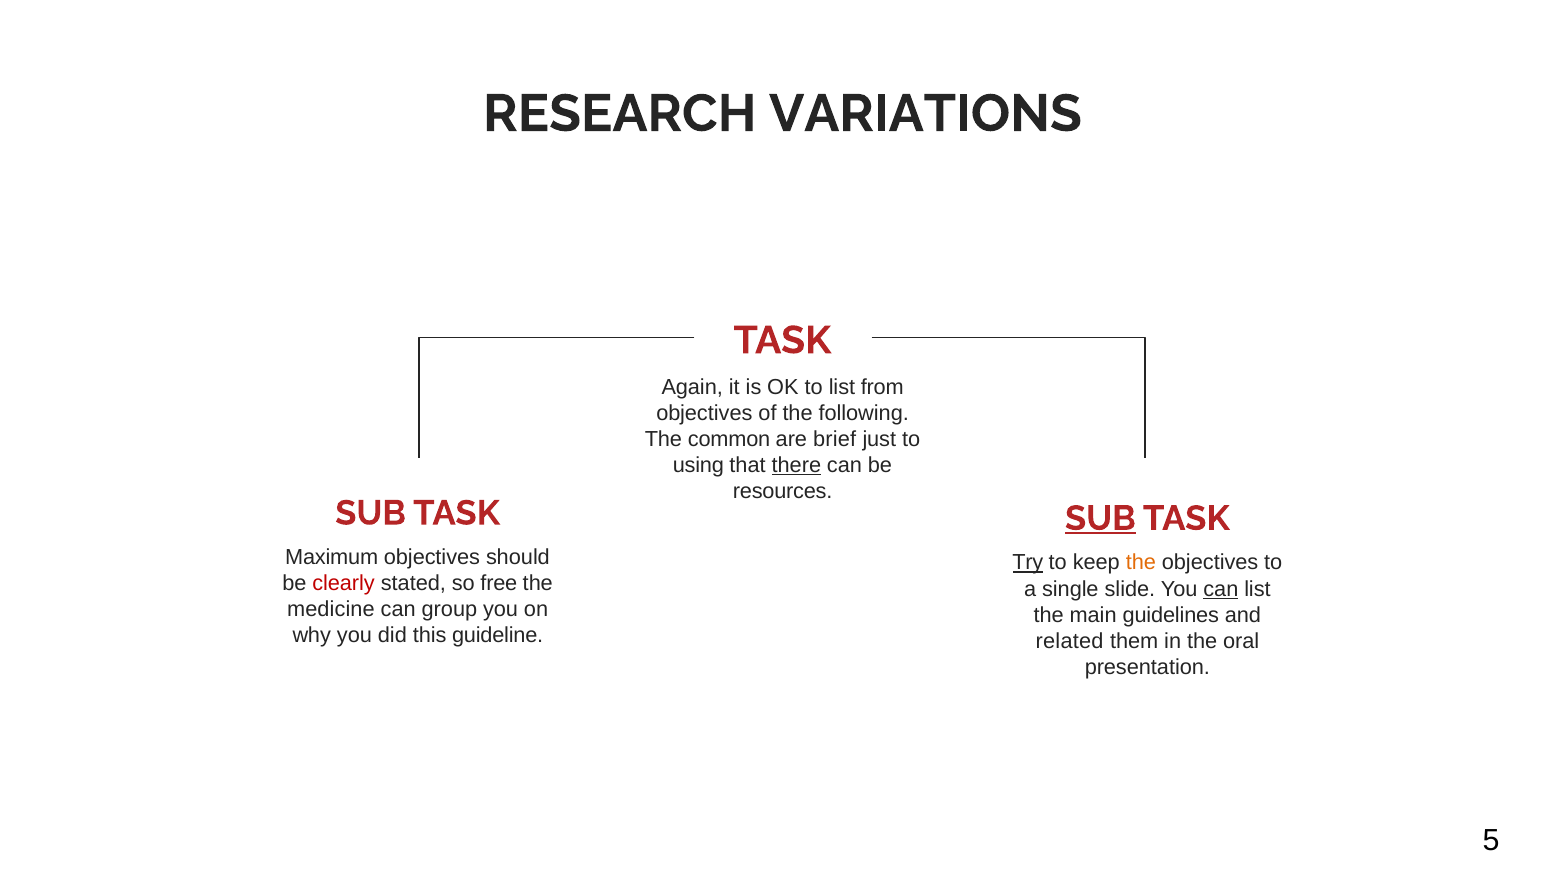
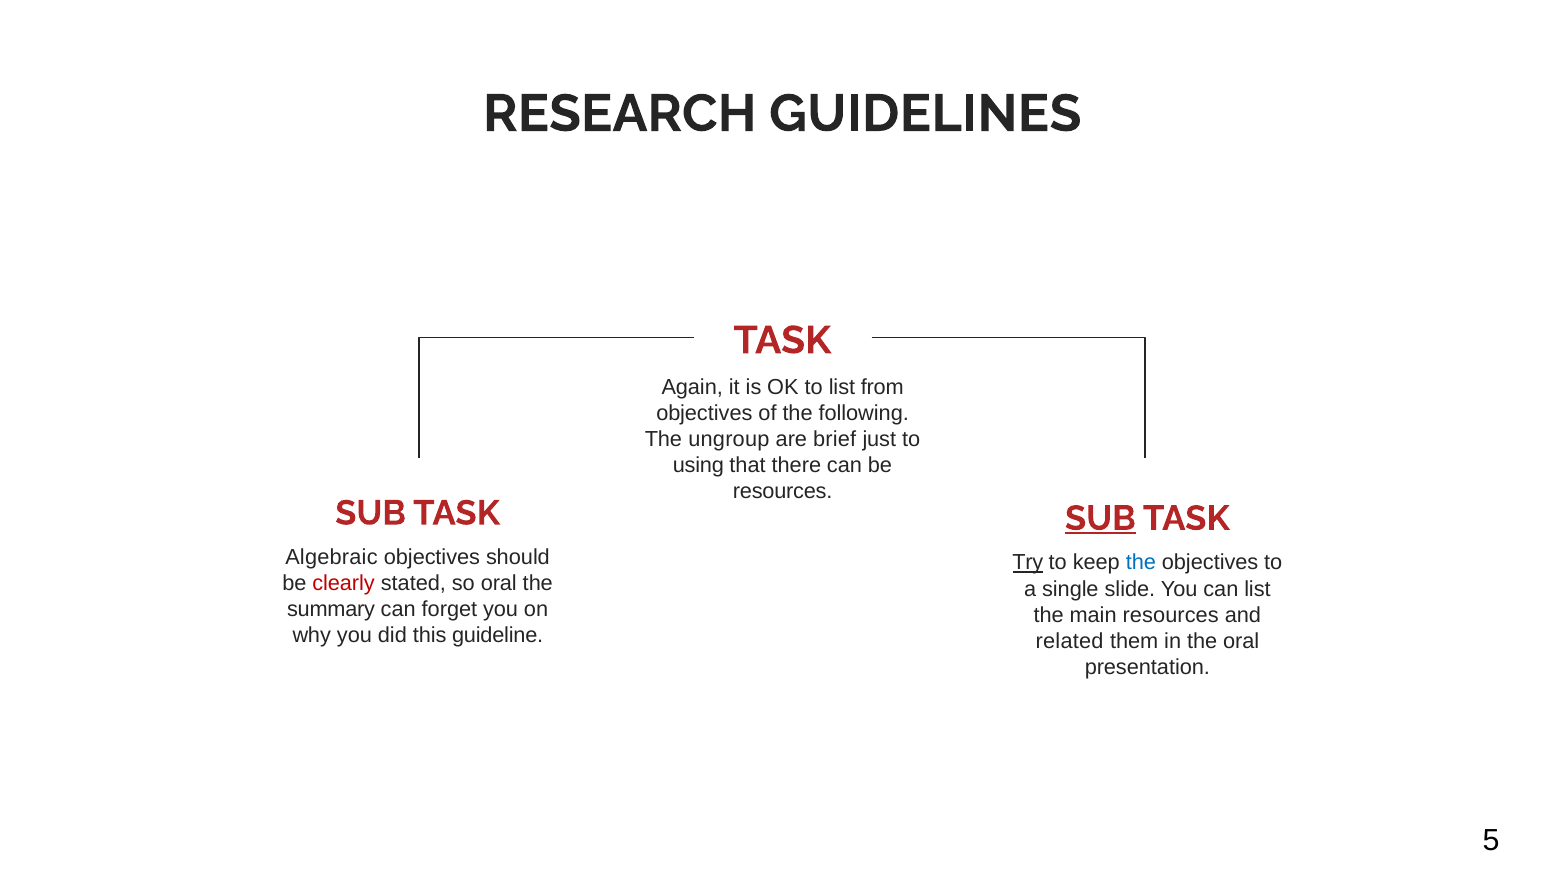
VARIATIONS: VARIATIONS -> GUIDELINES
common: common -> ungroup
there underline: present -> none
Maximum: Maximum -> Algebraic
the at (1141, 563) colour: orange -> blue
so free: free -> oral
can at (1221, 589) underline: present -> none
medicine: medicine -> summary
group: group -> forget
main guidelines: guidelines -> resources
